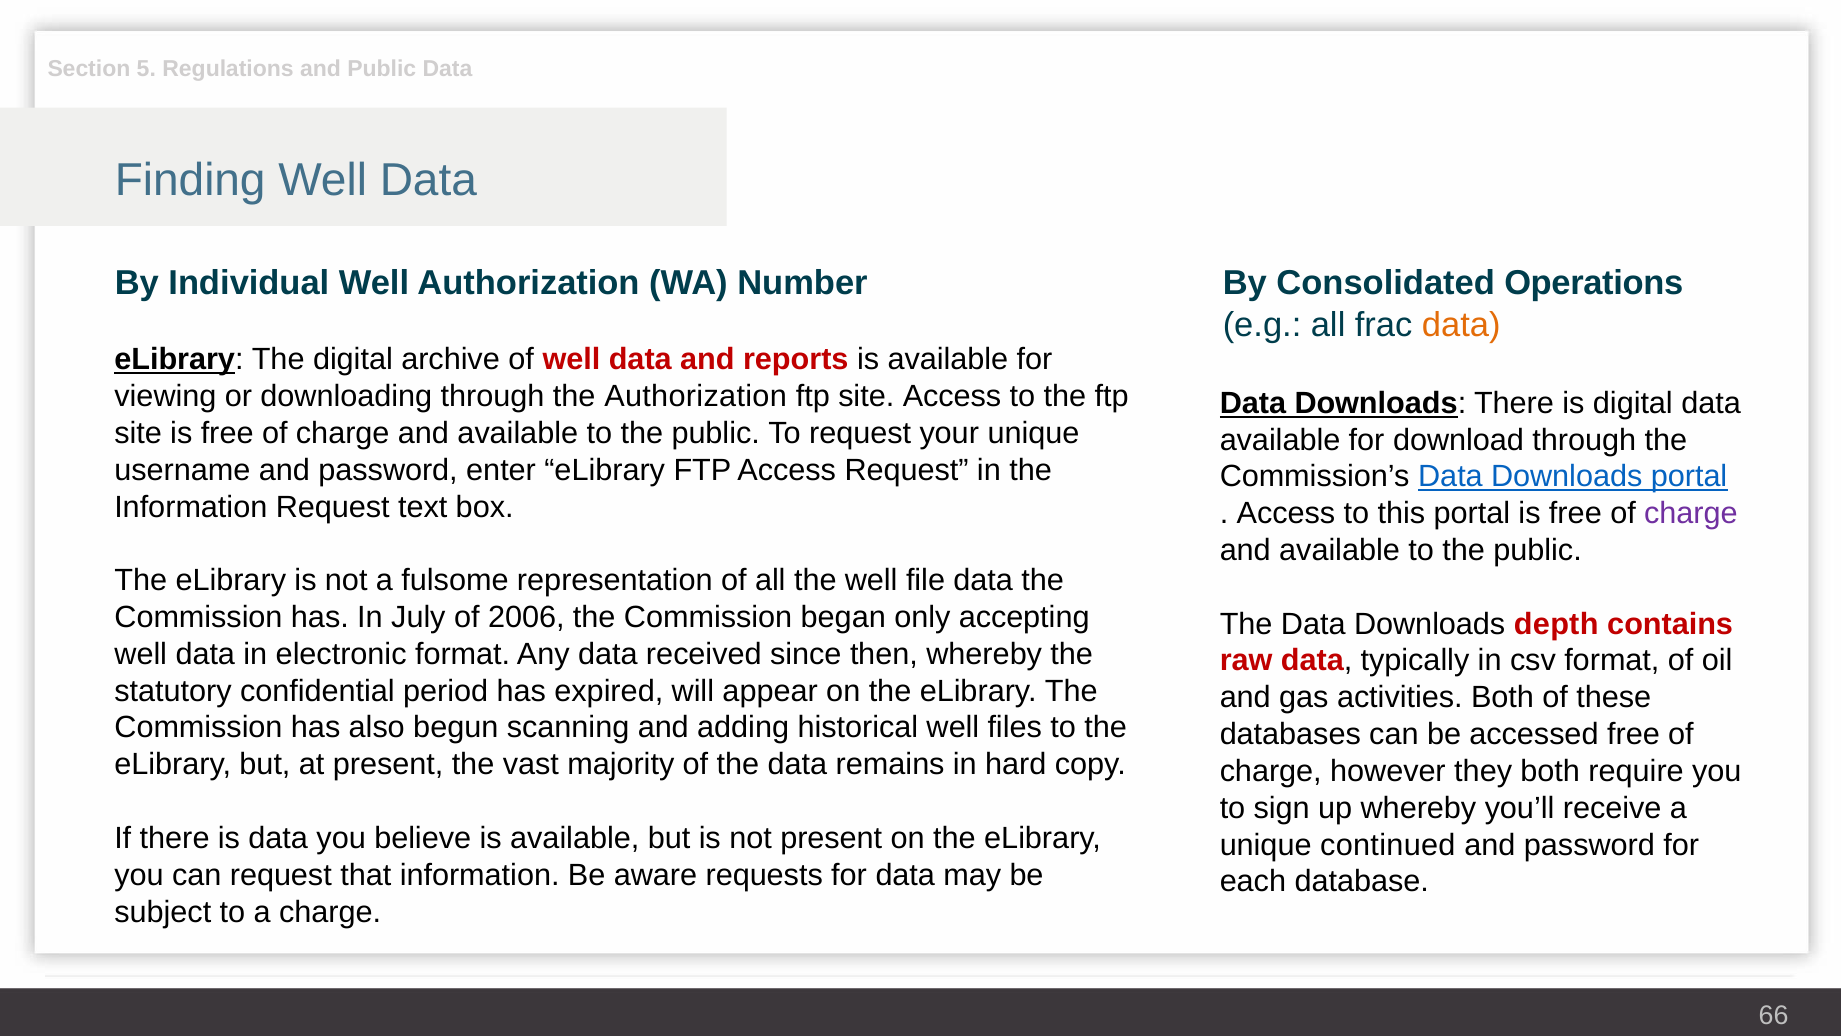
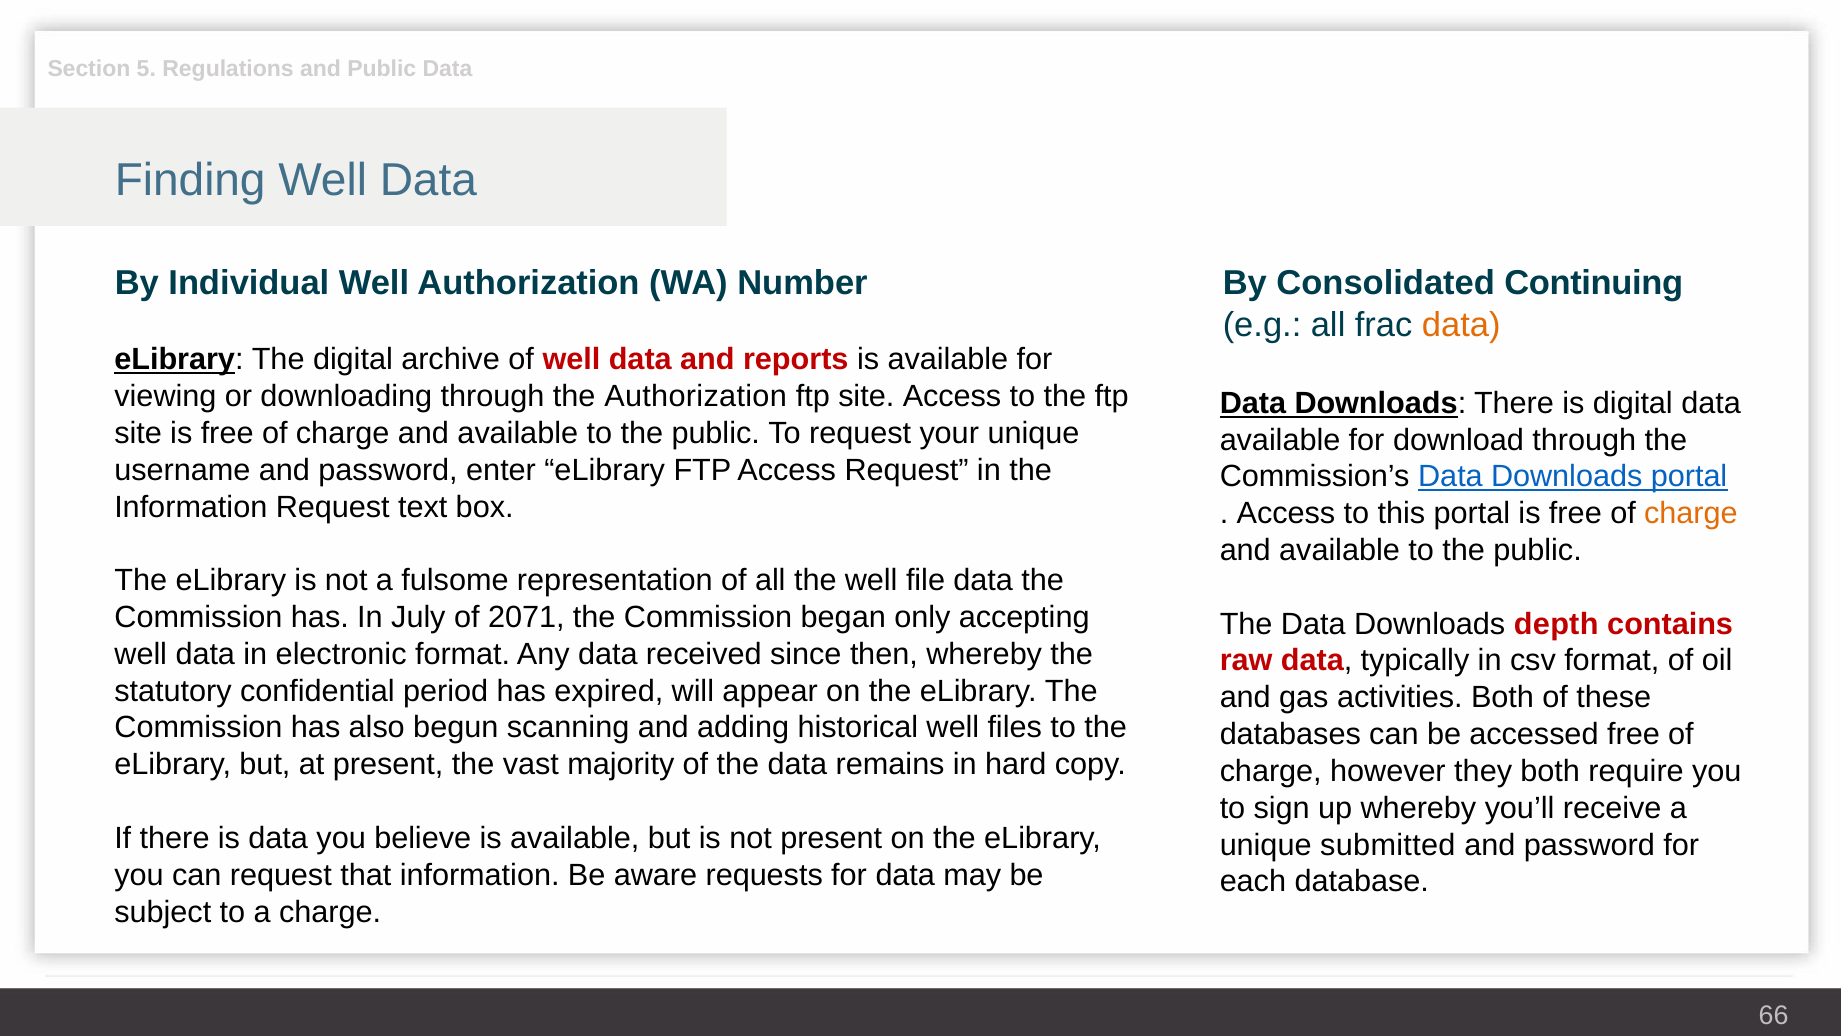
Operations: Operations -> Continuing
charge at (1691, 513) colour: purple -> orange
2006: 2006 -> 2071
continued: continued -> submitted
